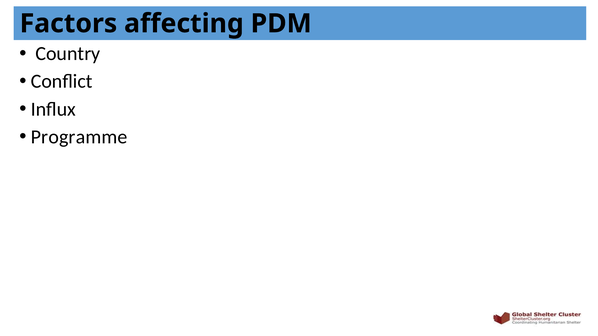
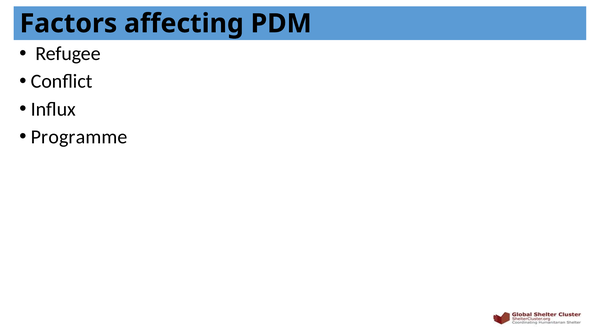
Country: Country -> Refugee
